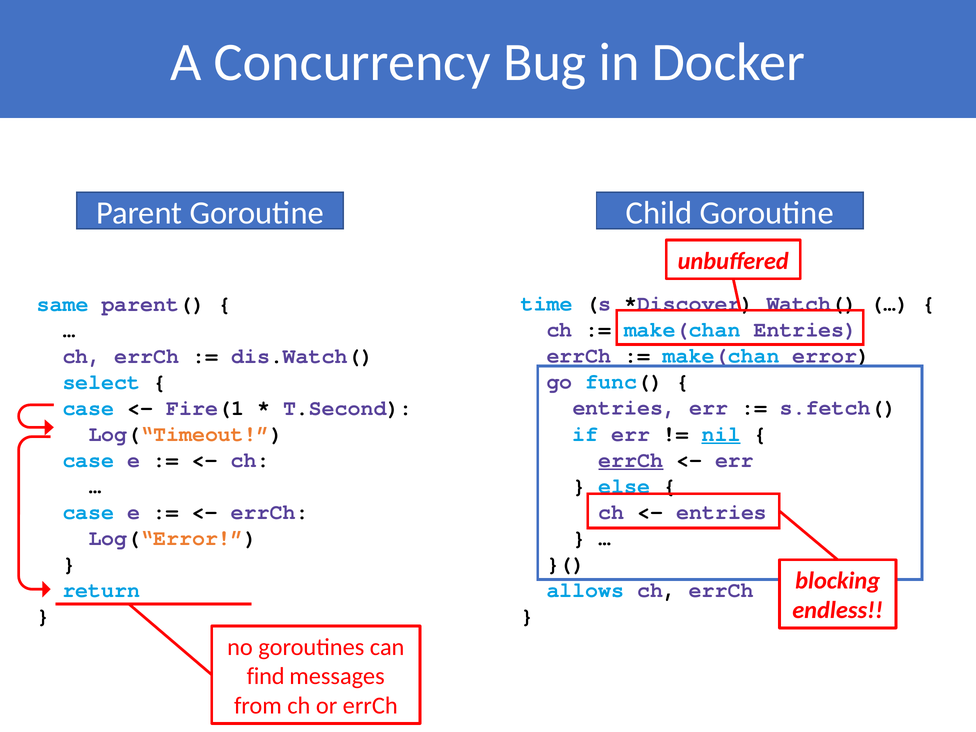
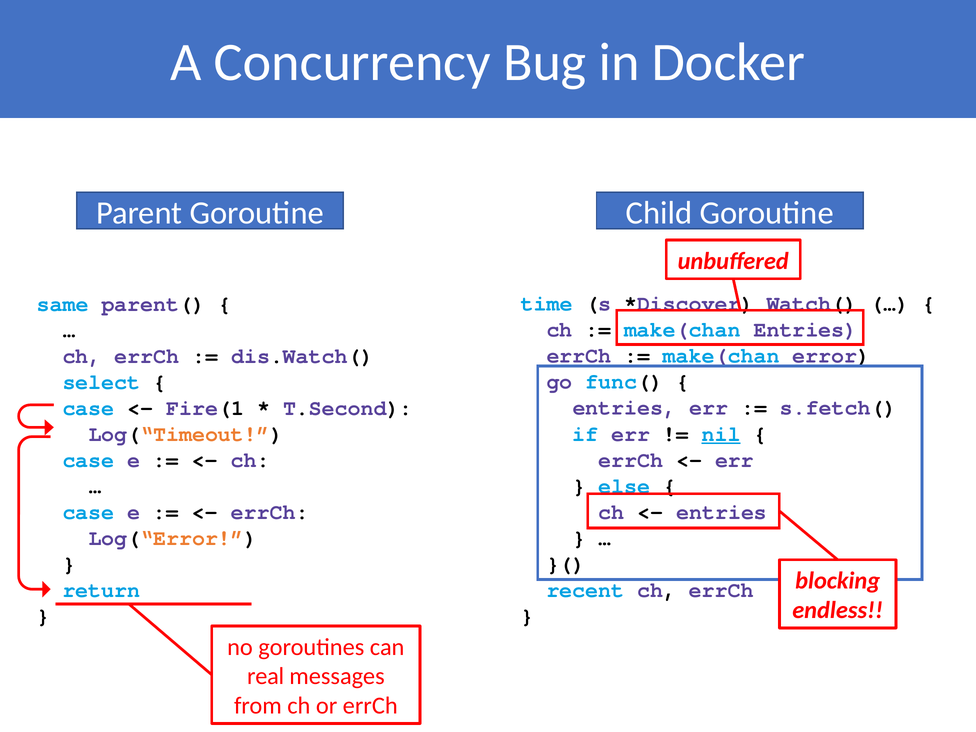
errCh at (631, 460) underline: present -> none
allows: allows -> recent
find: find -> real
